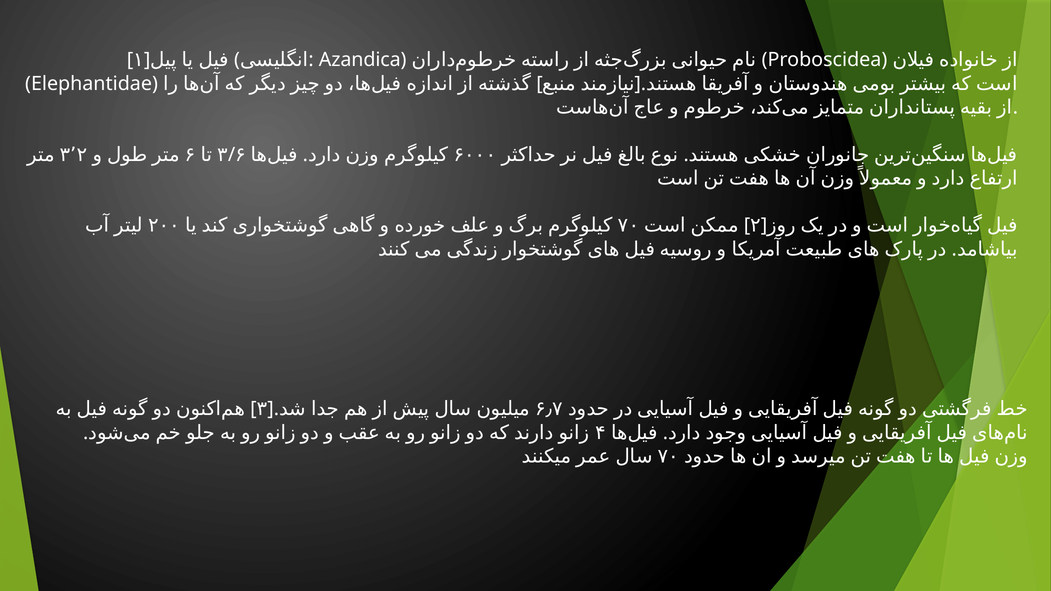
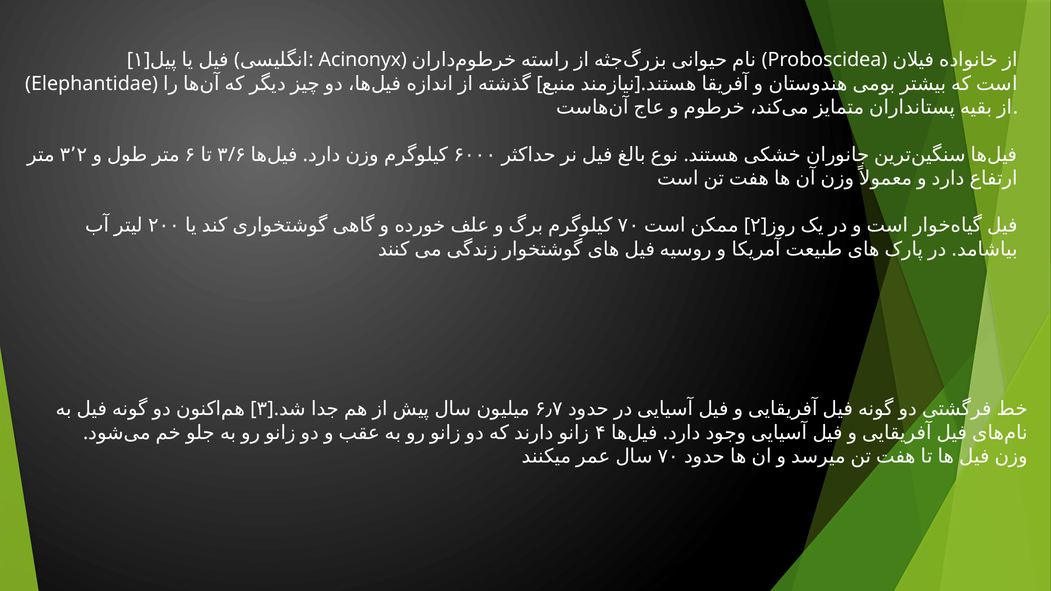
Azandica: Azandica -> Acinonyx
